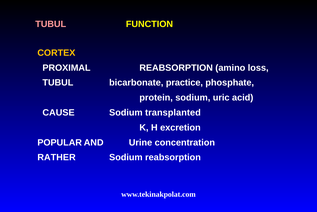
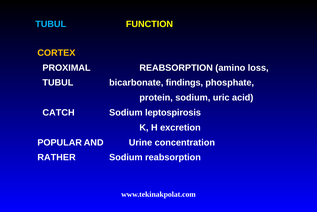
TUBUL at (51, 24) colour: pink -> light blue
practice: practice -> findings
CAUSE: CAUSE -> CATCH
transplanted: transplanted -> leptospirosis
